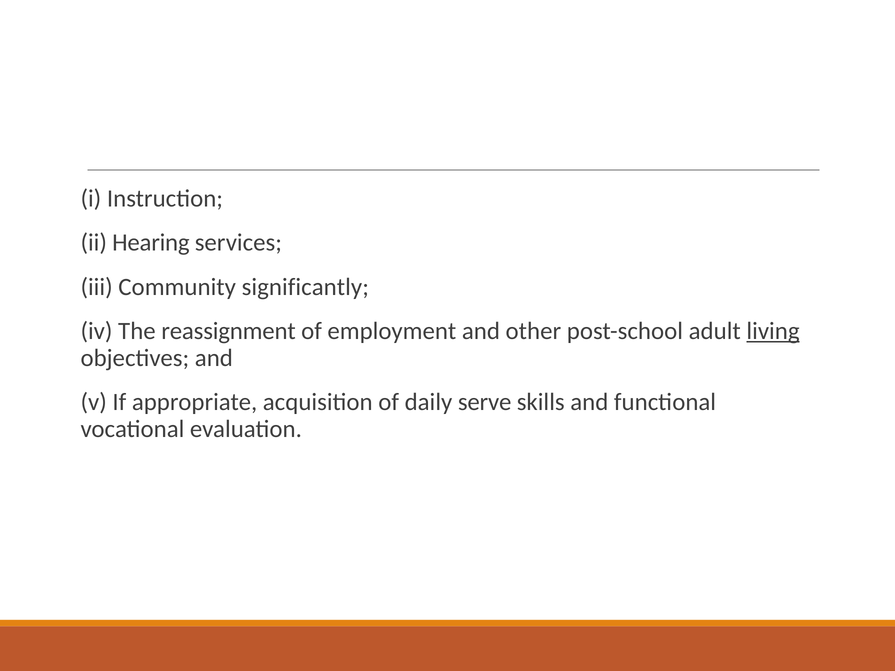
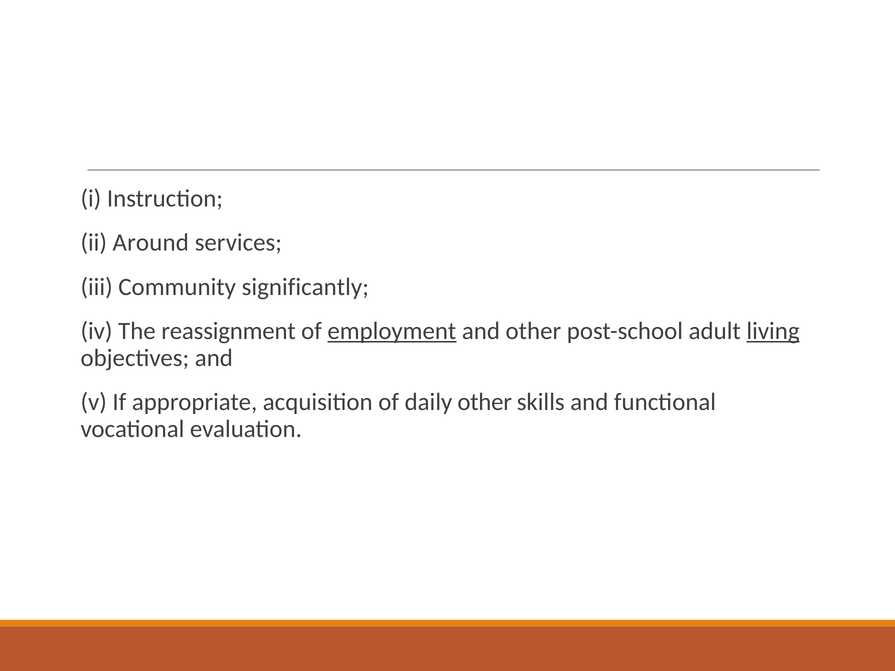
Hearing: Hearing -> Around
employment underline: none -> present
daily serve: serve -> other
